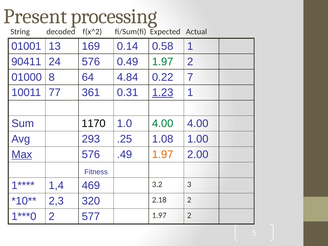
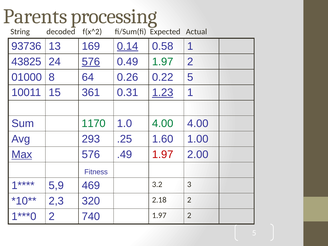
Present: Present -> Parents
01001: 01001 -> 93736
0.14 underline: none -> present
90411: 90411 -> 43825
576 at (91, 62) underline: none -> present
4.84: 4.84 -> 0.26
0.22 7: 7 -> 5
77: 77 -> 15
1170 colour: black -> green
1.08: 1.08 -> 1.60
1.97 at (163, 155) colour: orange -> red
1,4: 1,4 -> 5,9
577: 577 -> 740
